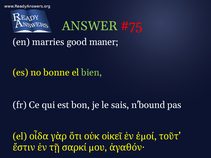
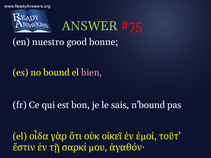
marries: marries -> nuestro
maner: maner -> bonne
bonne: bonne -> bound
bien colour: light green -> pink
